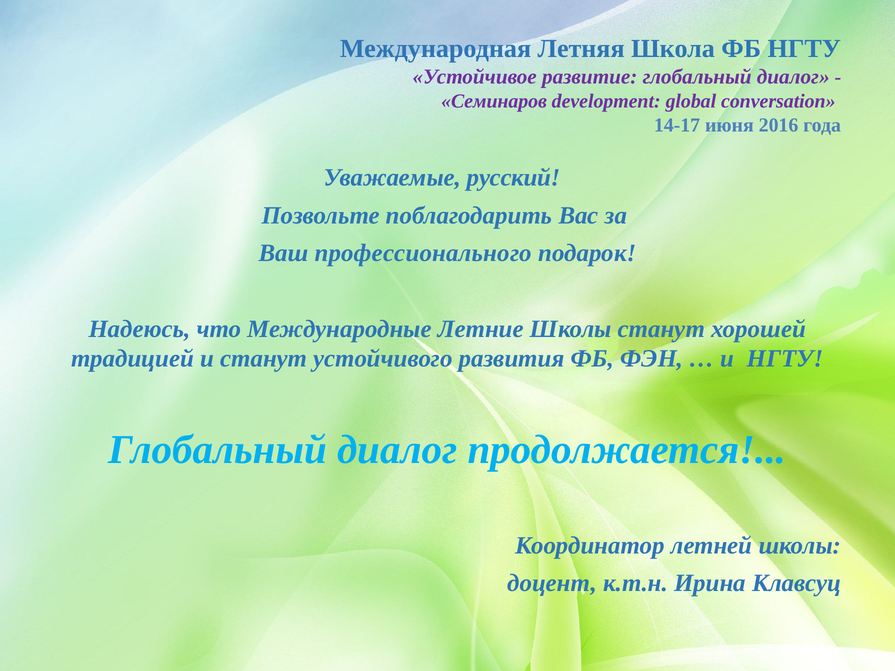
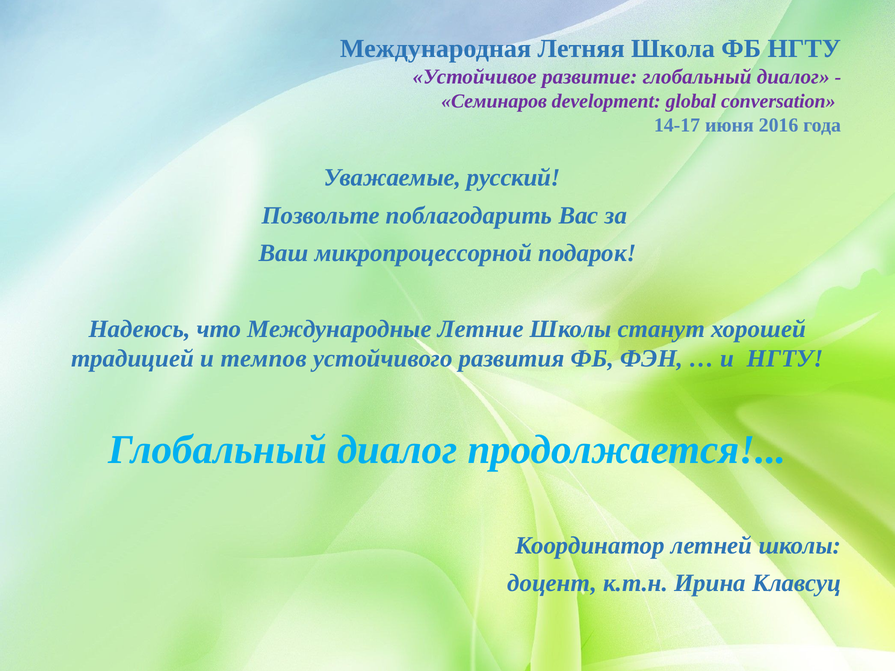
профессионального: профессионального -> микропроцессорной
и станут: станут -> темпов
